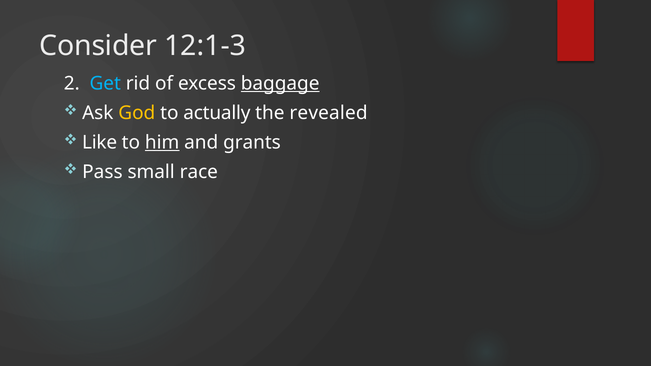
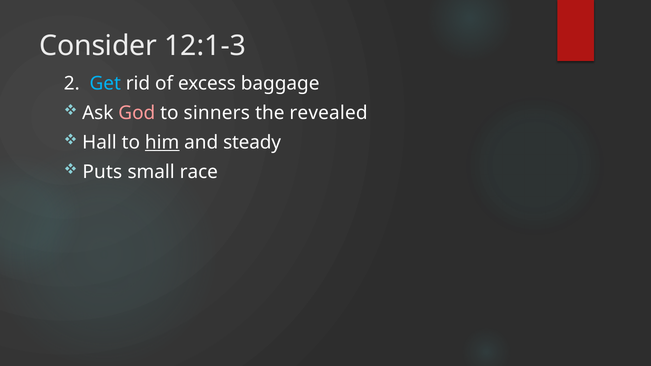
baggage underline: present -> none
God colour: yellow -> pink
actually: actually -> sinners
Like: Like -> Hall
grants: grants -> steady
Pass: Pass -> Puts
